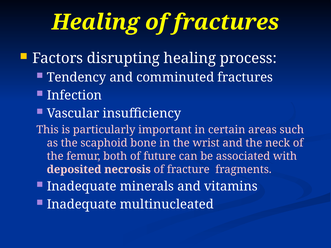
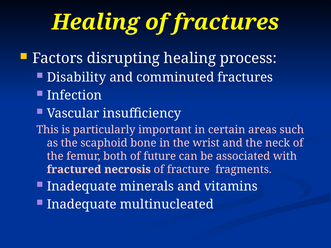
Tendency: Tendency -> Disability
deposited: deposited -> fractured
